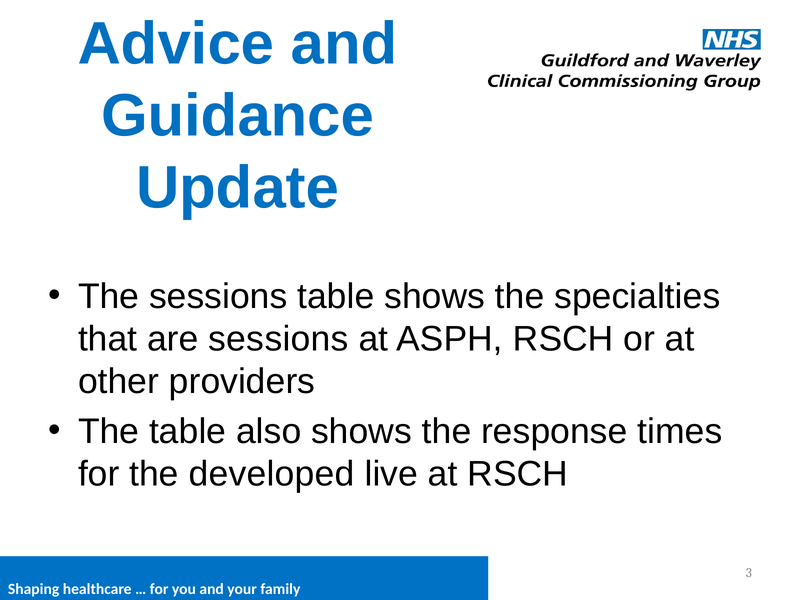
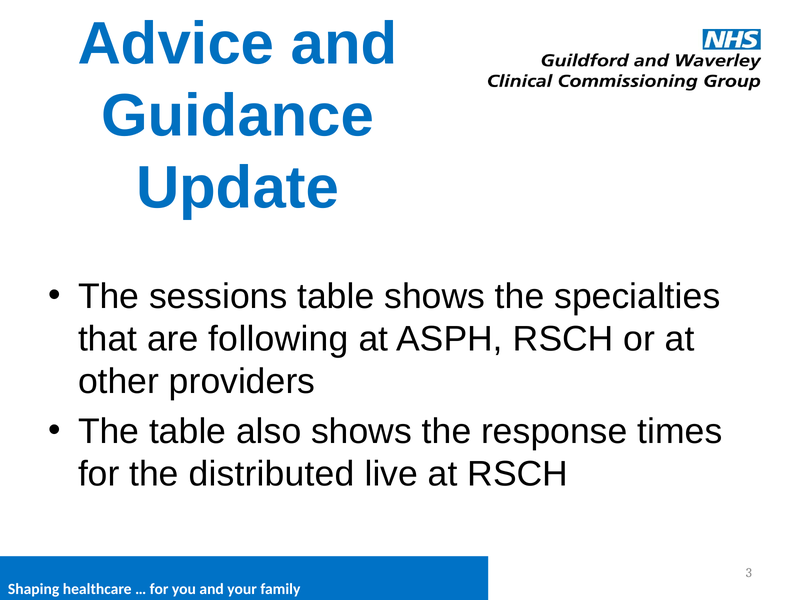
are sessions: sessions -> following
developed: developed -> distributed
